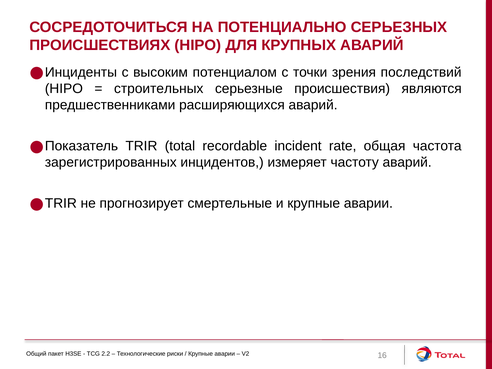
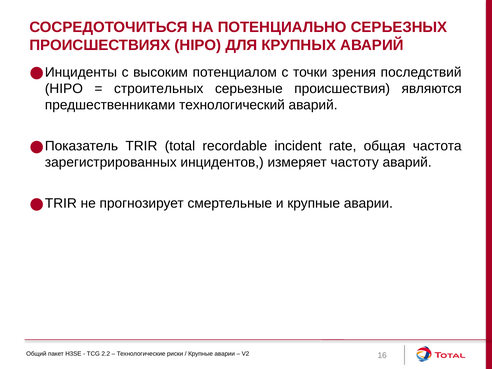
расширяющихся: расширяющихся -> технологический
